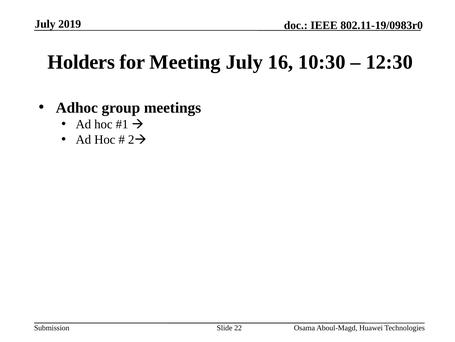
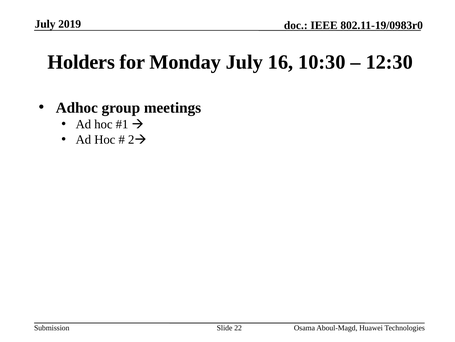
Meeting: Meeting -> Monday
